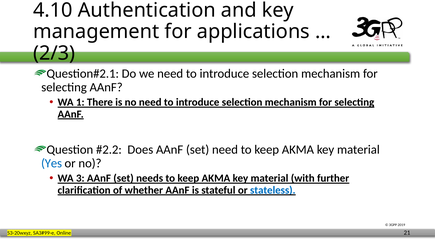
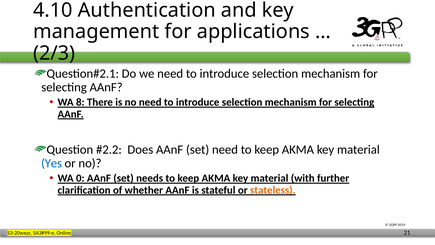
1: 1 -> 8
3: 3 -> 0
stateless colour: blue -> orange
